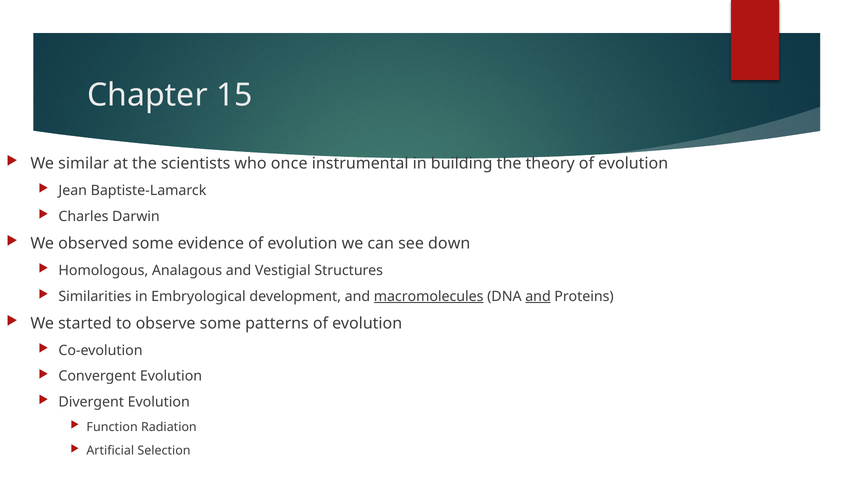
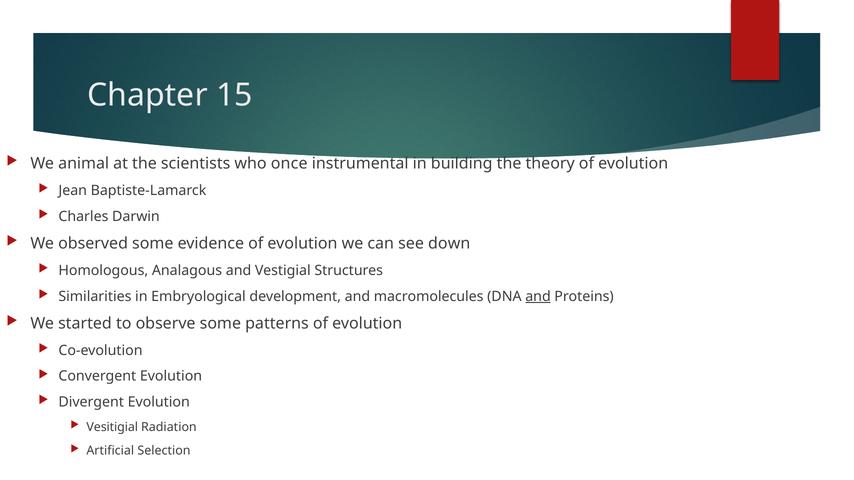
similar: similar -> animal
macromolecules underline: present -> none
Function: Function -> Vesitigial
